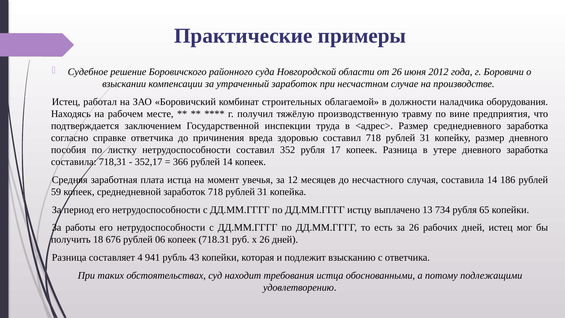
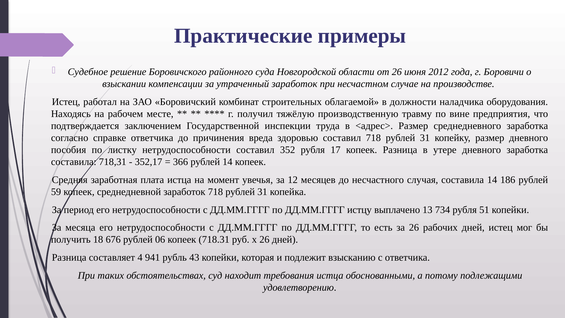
65: 65 -> 51
работы: работы -> месяца
